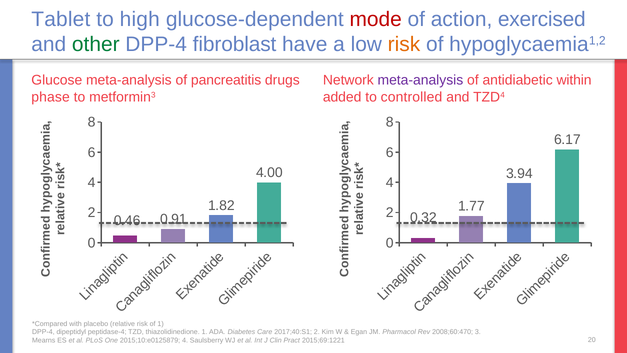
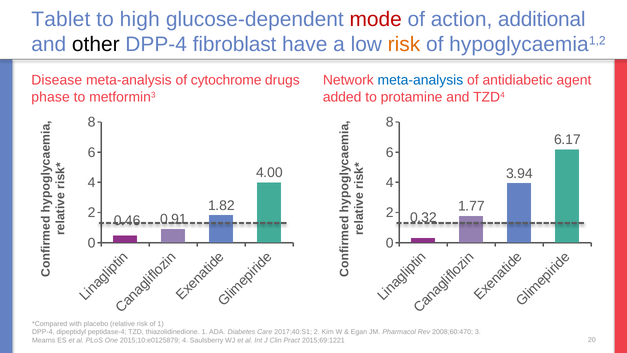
exercised: exercised -> additional
other colour: green -> black
Glucose: Glucose -> Disease
pancreatitis: pancreatitis -> cytochrome
meta-analysis at (420, 80) colour: purple -> blue
within: within -> agent
controlled: controlled -> protamine
